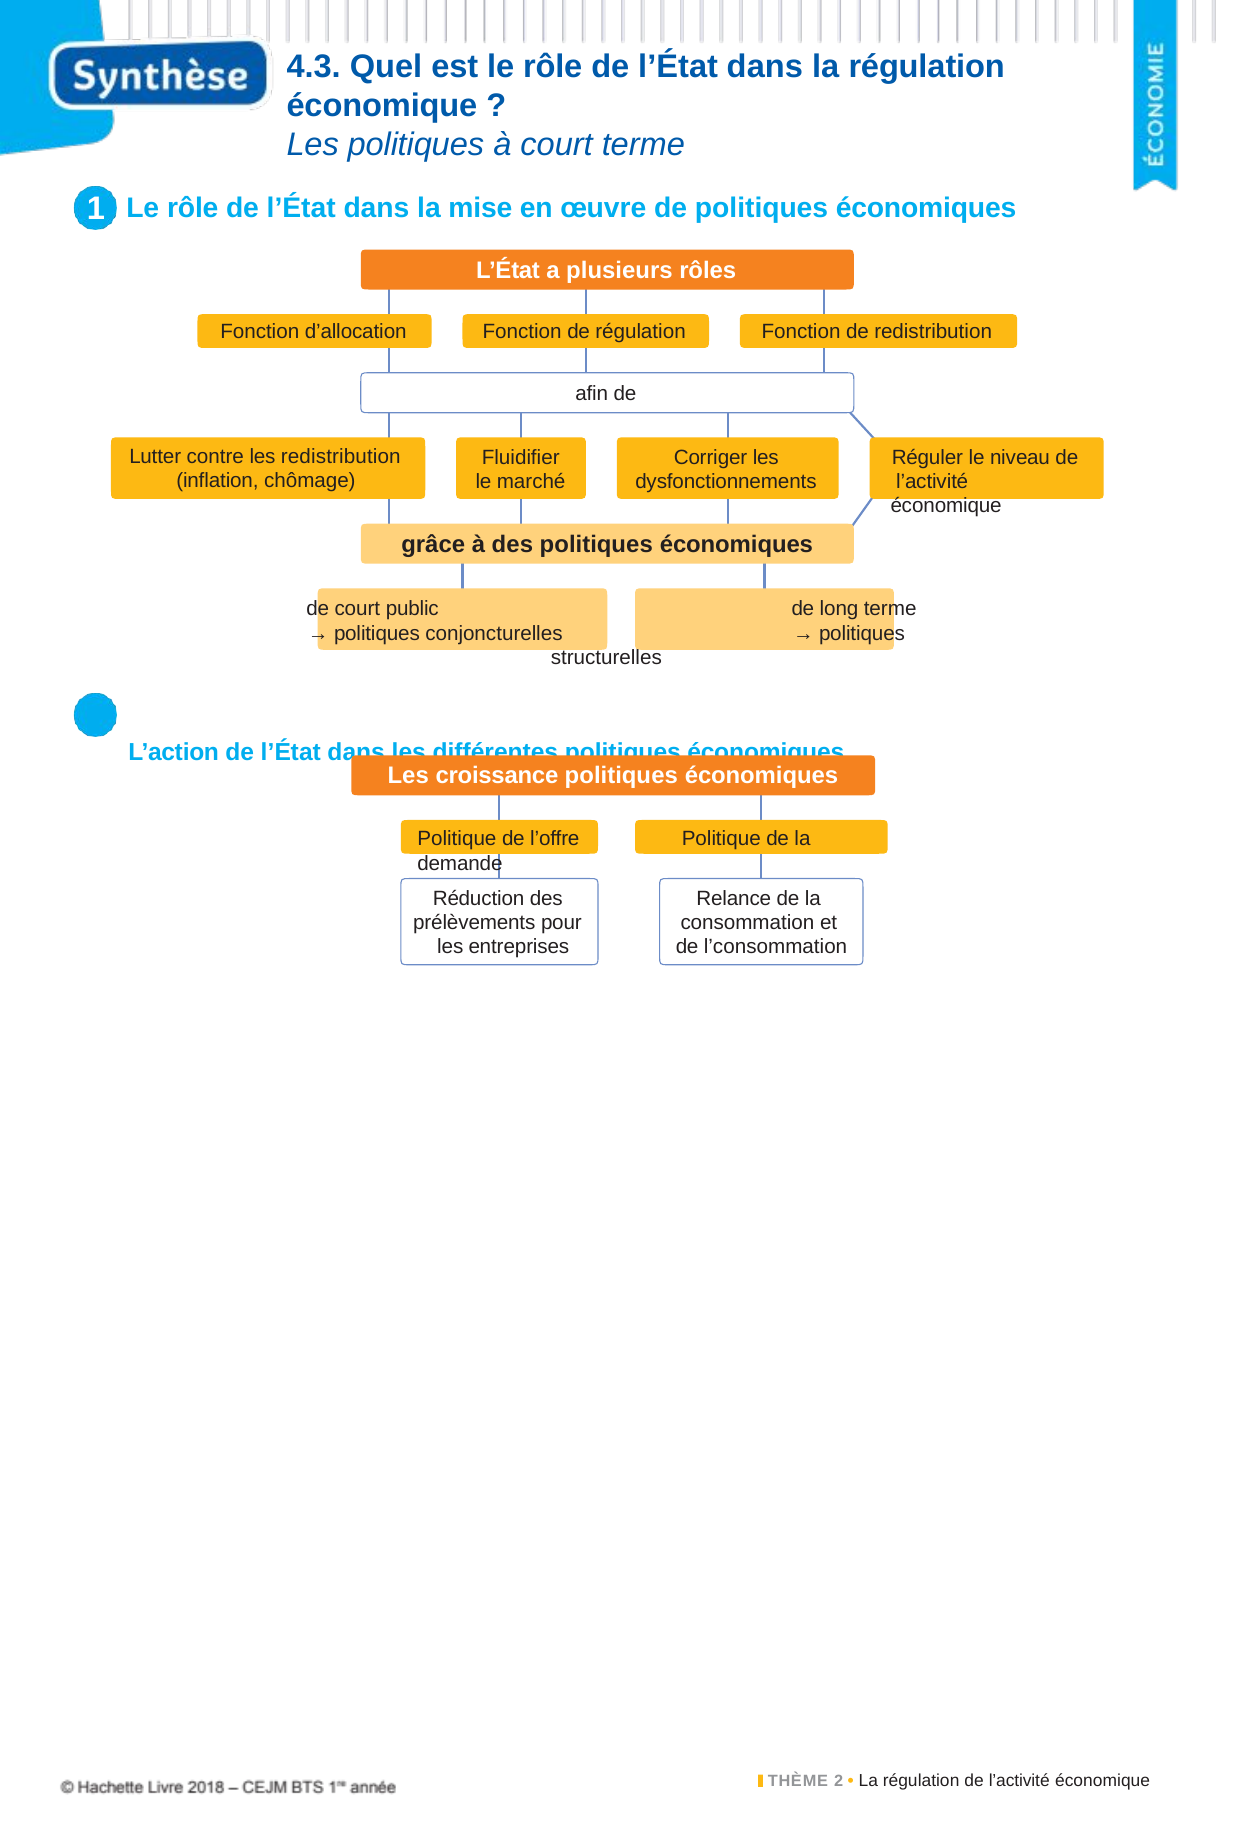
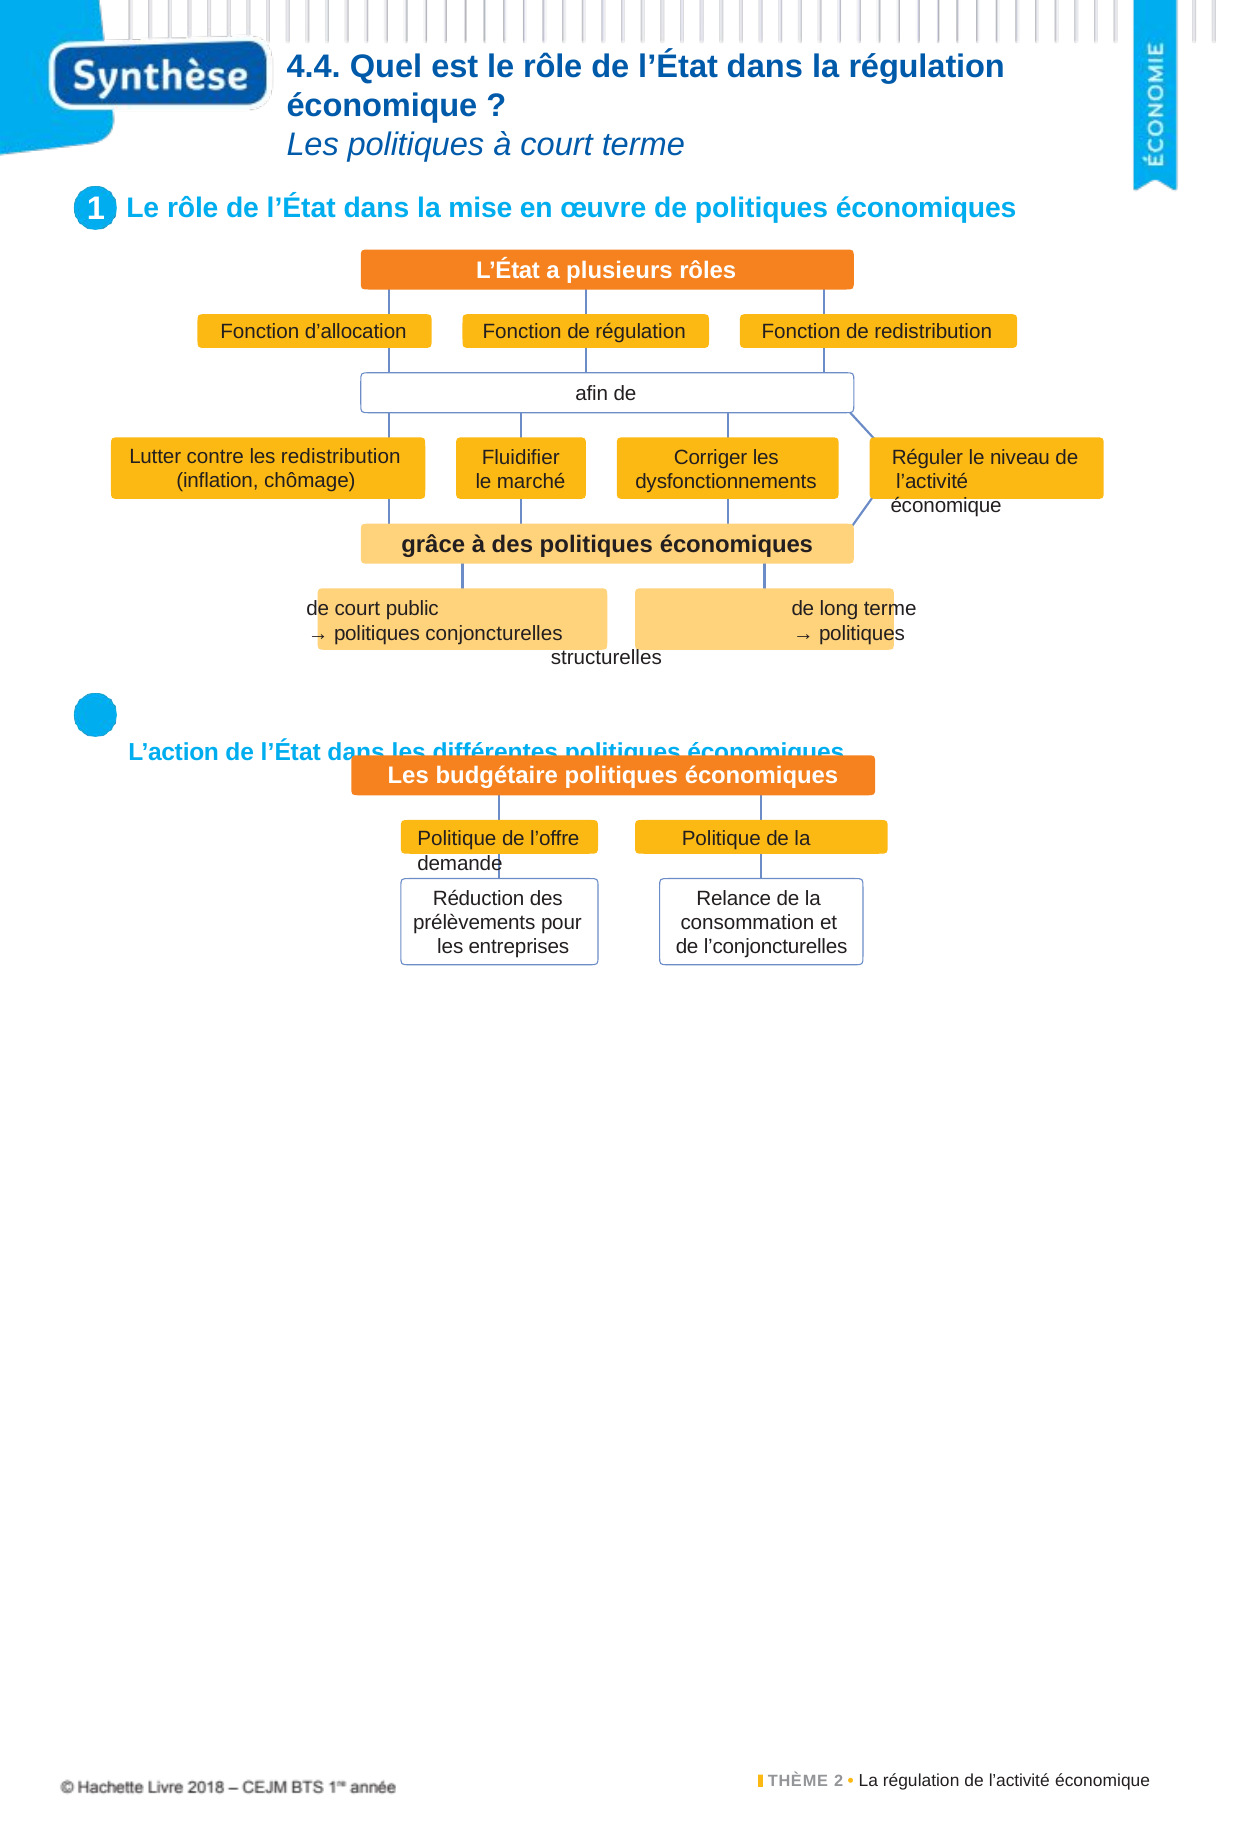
4.3: 4.3 -> 4.4
croissance: croissance -> budgétaire
l’consommation: l’consommation -> l’conjoncturelles
